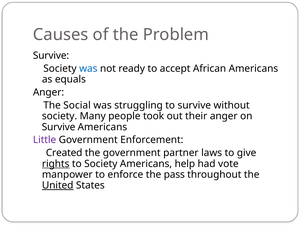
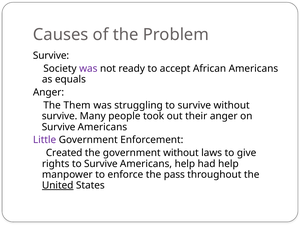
was at (88, 69) colour: blue -> purple
Social: Social -> Them
society at (60, 116): society -> survive
government partner: partner -> without
rights underline: present -> none
Society at (101, 164): Society -> Survive
had vote: vote -> help
